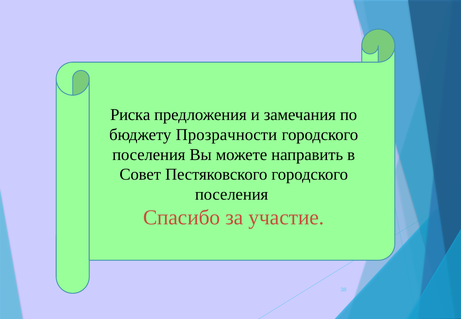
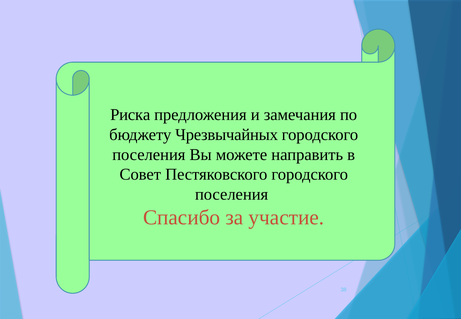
Прозрачности: Прозрачности -> Чрезвычайных
